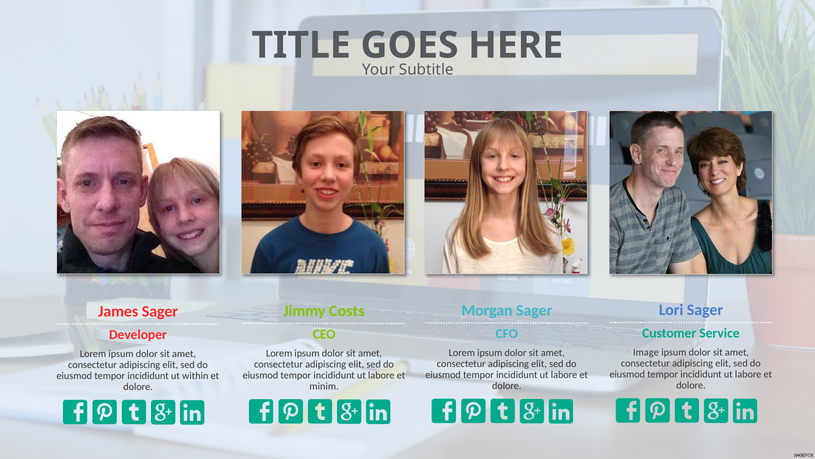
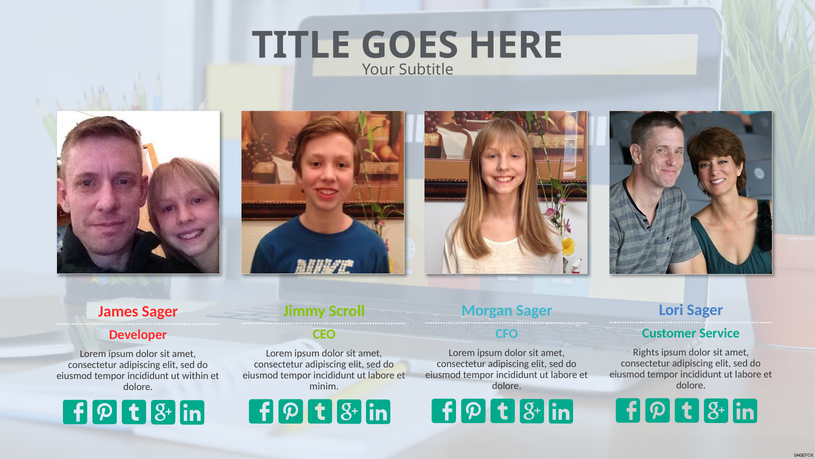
Costs: Costs -> Scroll
Image: Image -> Rights
